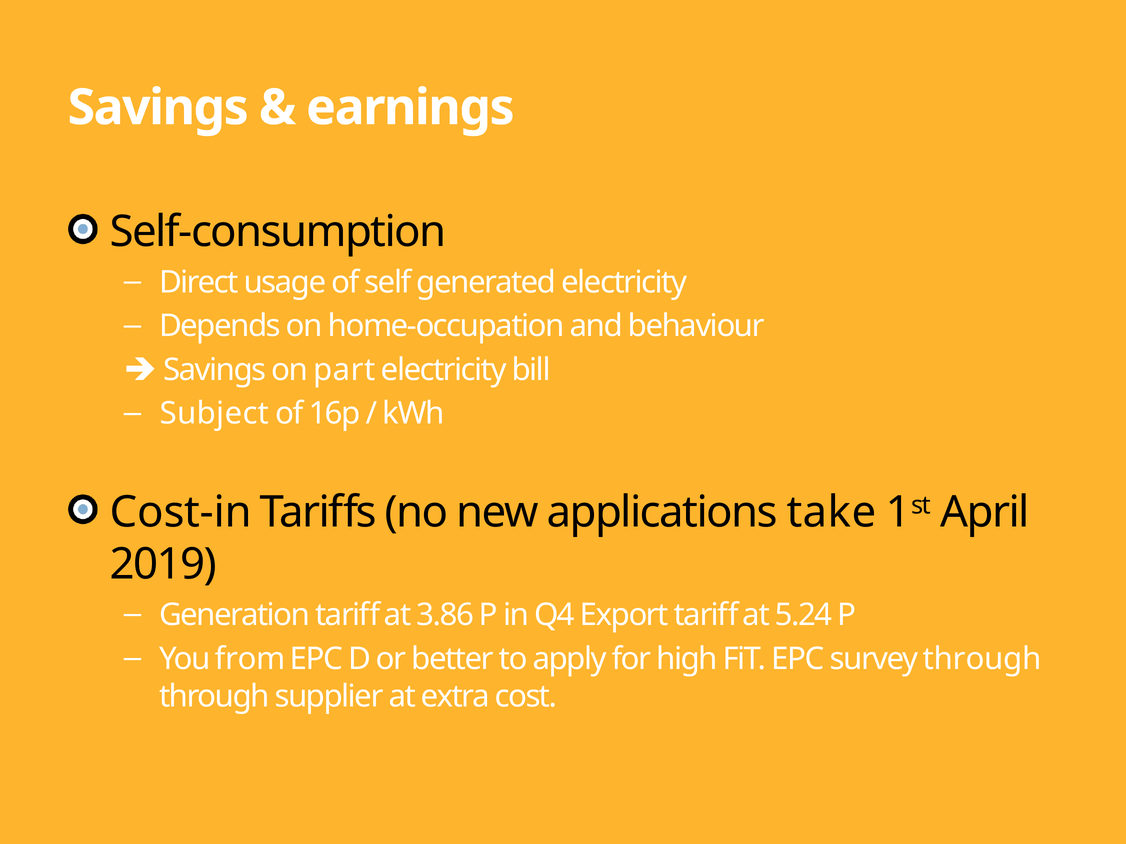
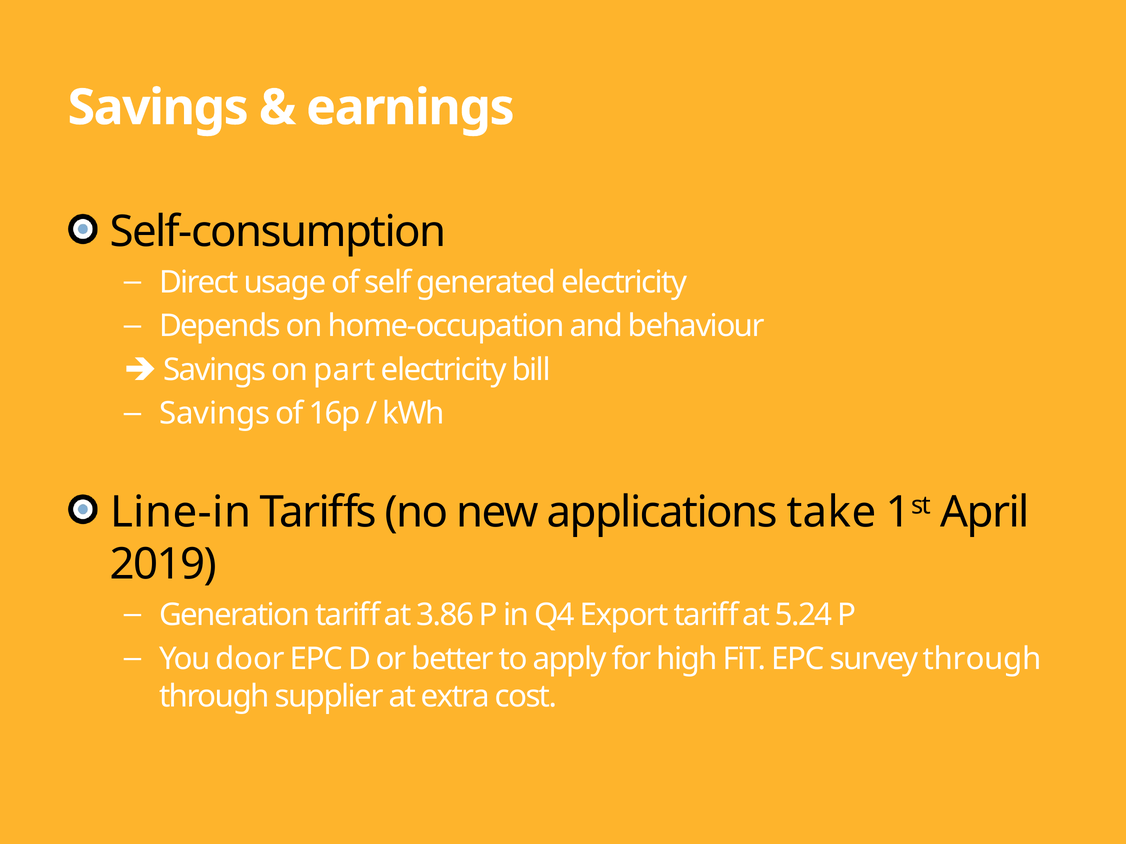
Subject at (214, 414): Subject -> Savings
Cost-in: Cost-in -> Line-in
from: from -> door
